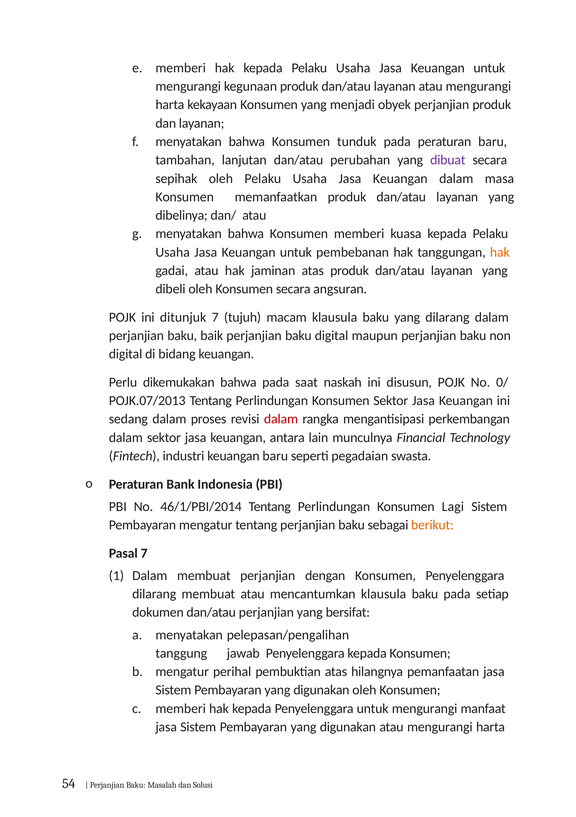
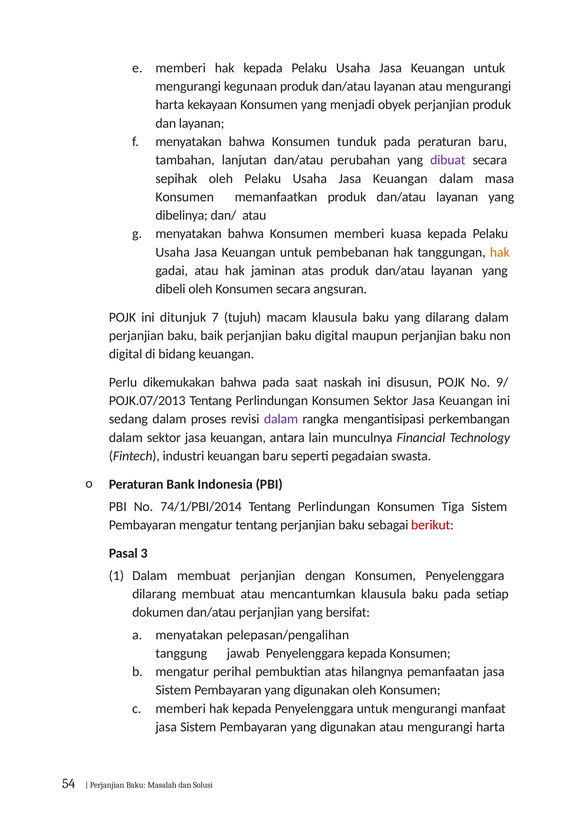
0/: 0/ -> 9/
dalam at (281, 419) colour: red -> purple
46/1/PBI/2014: 46/1/PBI/2014 -> 74/1/PBI/2014
Lagi: Lagi -> Tiga
berikut colour: orange -> red
Pasal 7: 7 -> 3
